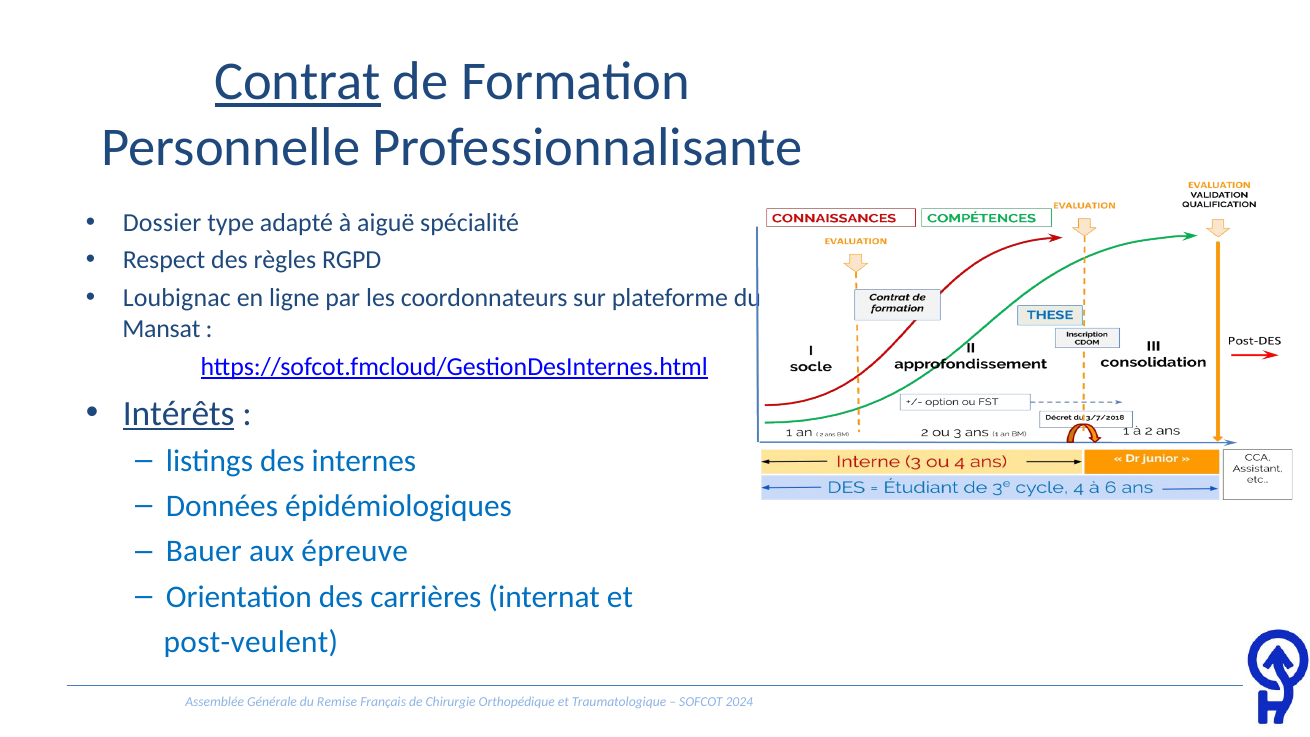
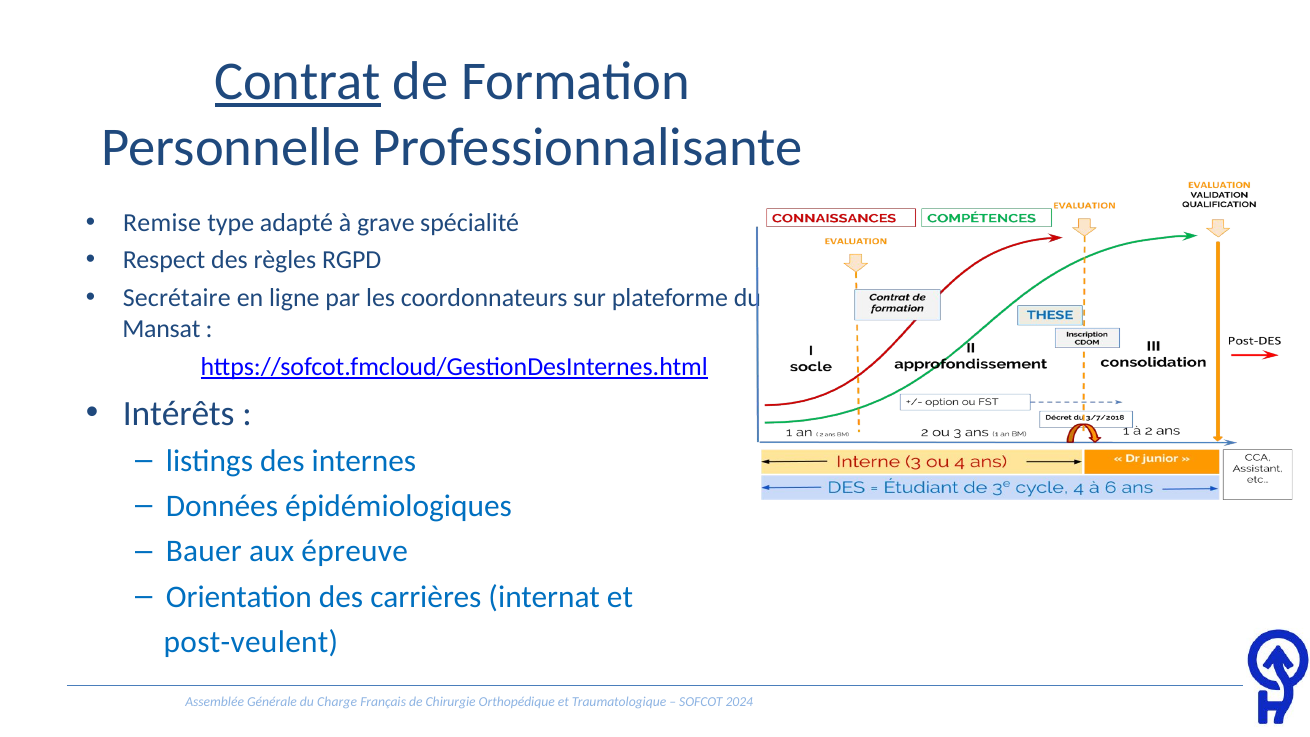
Dossier: Dossier -> Remise
aiguë: aiguë -> grave
Loubignac: Loubignac -> Secrétaire
Intérêts underline: present -> none
Remise: Remise -> Charge
